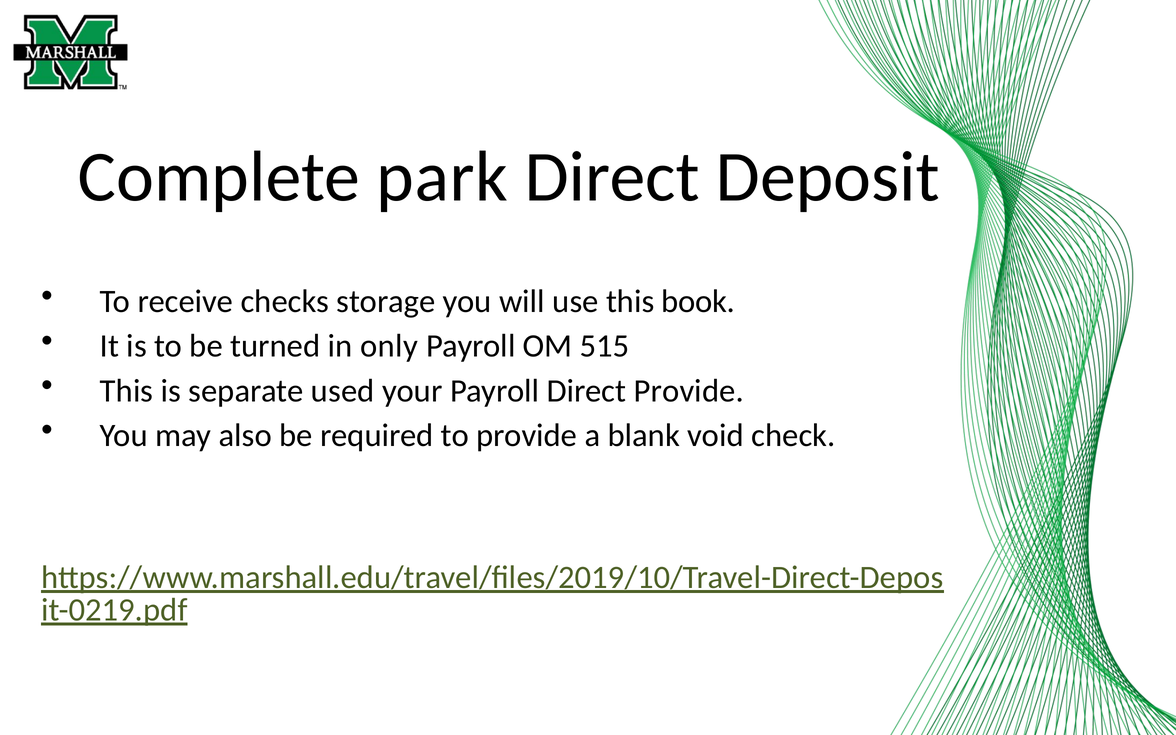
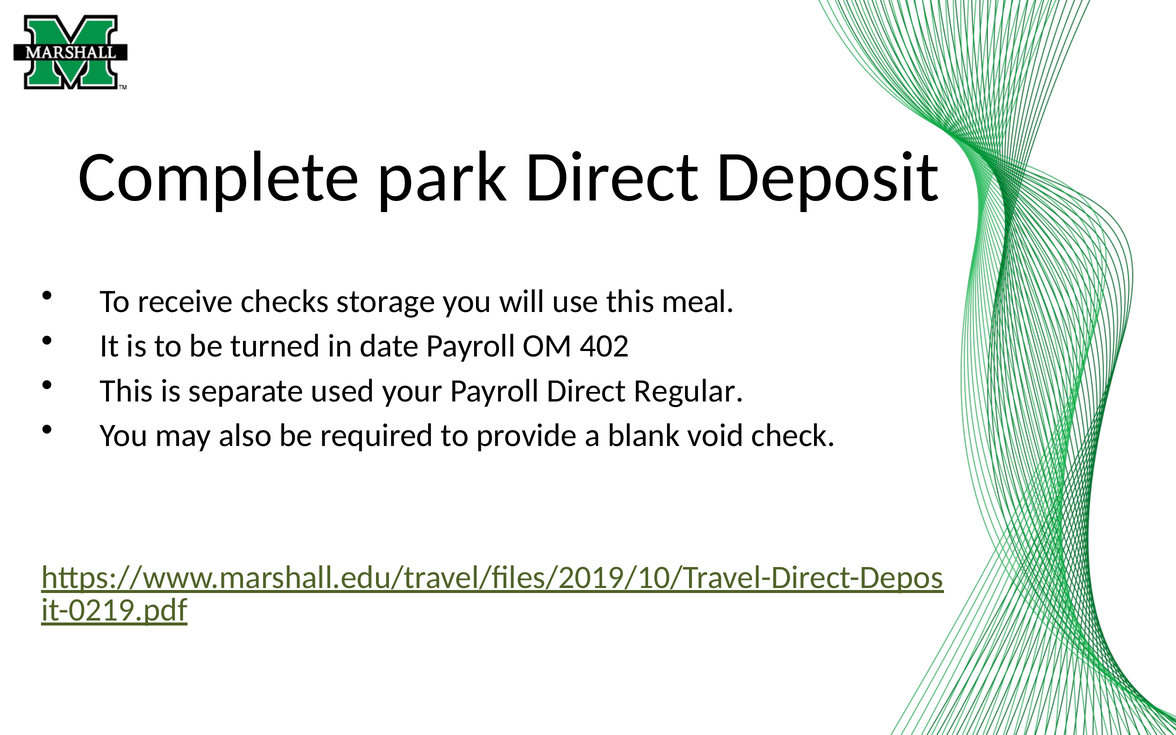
book: book -> meal
only: only -> date
515: 515 -> 402
Direct Provide: Provide -> Regular
